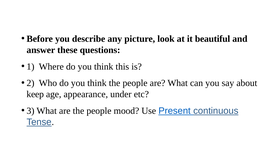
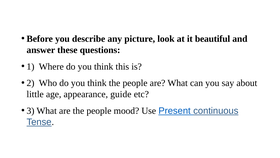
keep: keep -> little
under: under -> guide
